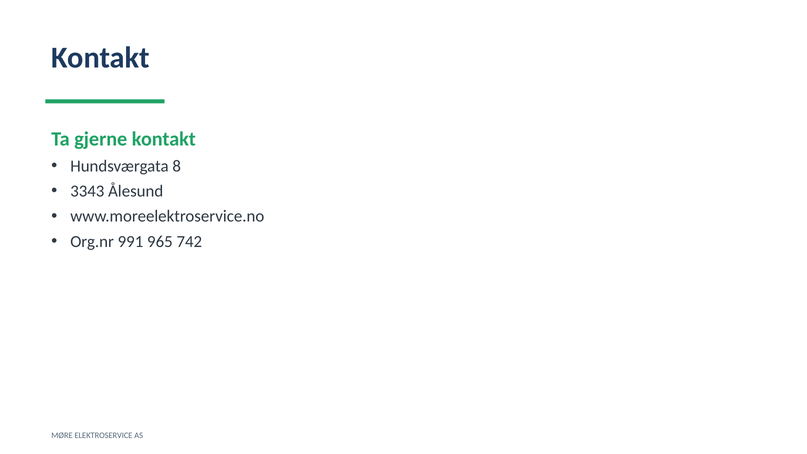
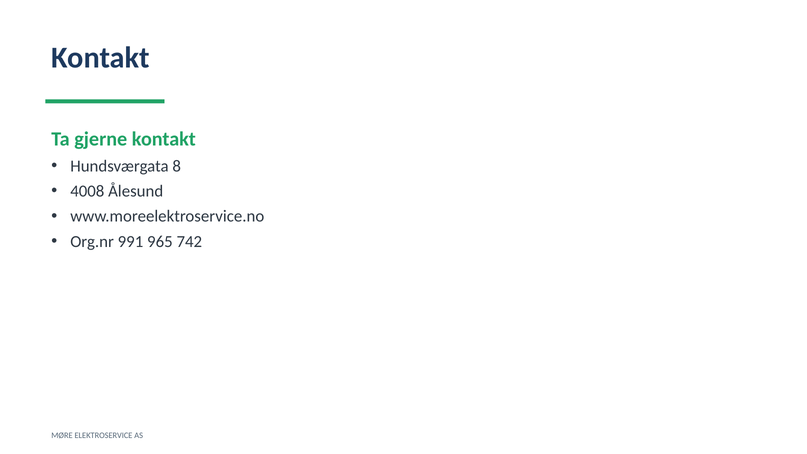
3343: 3343 -> 4008
